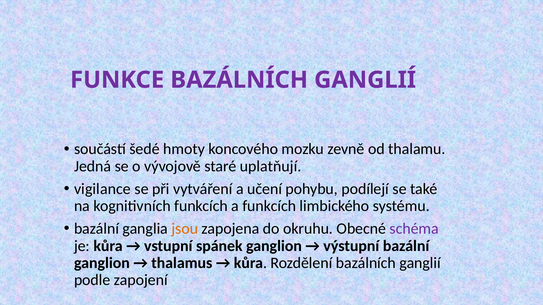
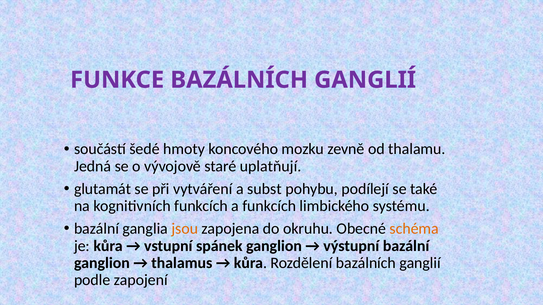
vigilance: vigilance -> glutamát
učení: učení -> subst
schéma colour: purple -> orange
